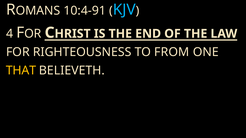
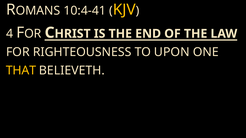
10:4-91: 10:4-91 -> 10:4-41
KJV colour: light blue -> yellow
FROM: FROM -> UPON
